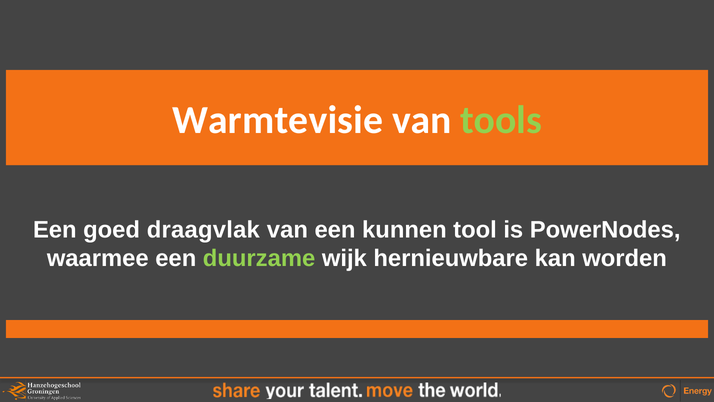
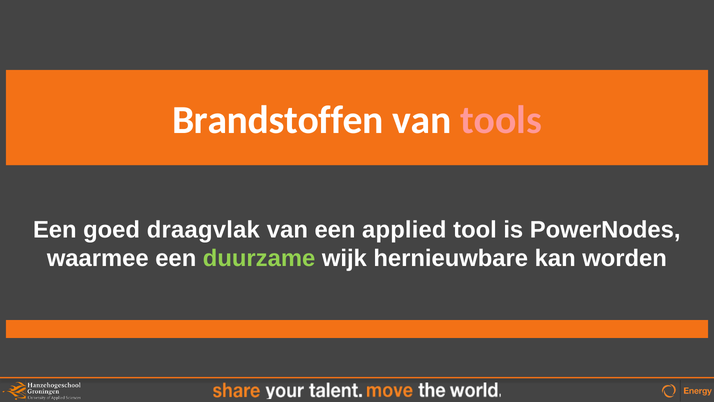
Warmtevisie: Warmtevisie -> Brandstoffen
tools colour: light green -> pink
kunnen: kunnen -> applied
